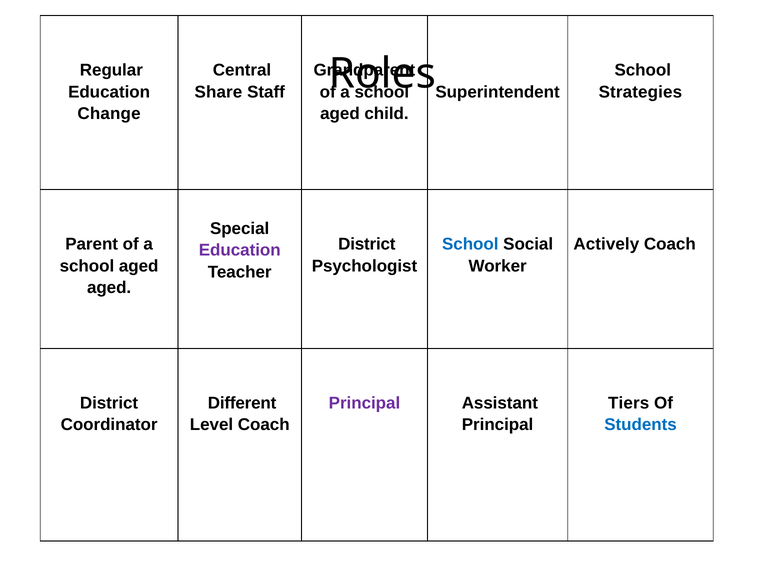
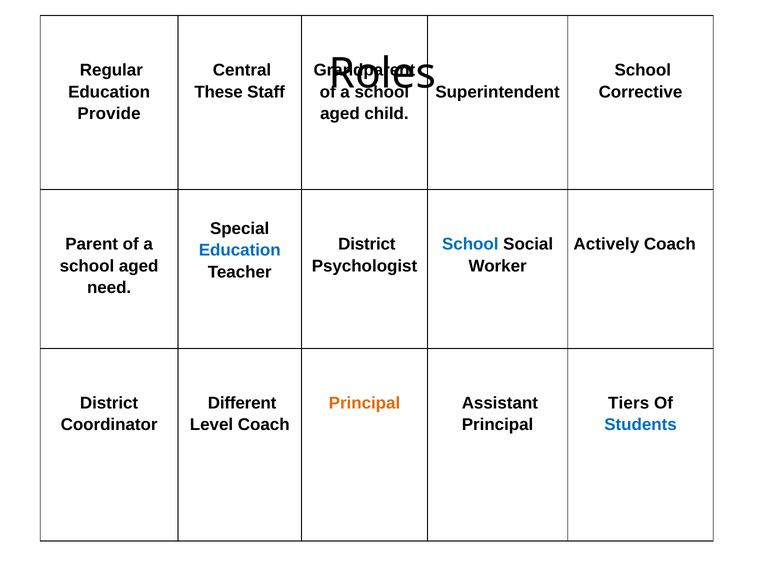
Share: Share -> These
Strategies: Strategies -> Corrective
Change: Change -> Provide
Education at (240, 250) colour: purple -> blue
aged at (109, 288): aged -> need
Principal at (364, 403) colour: purple -> orange
